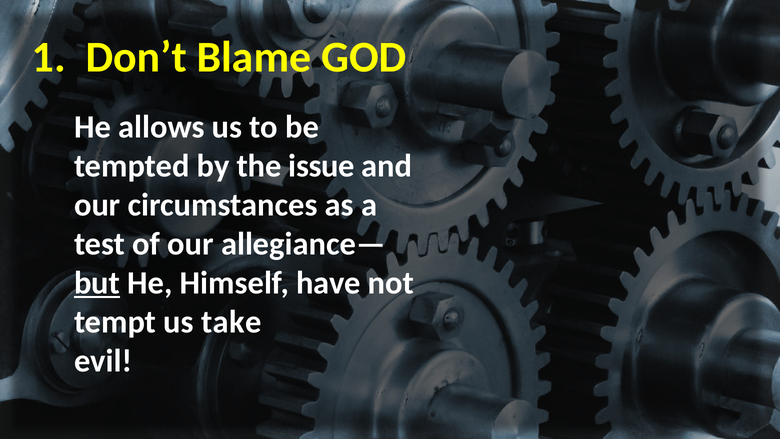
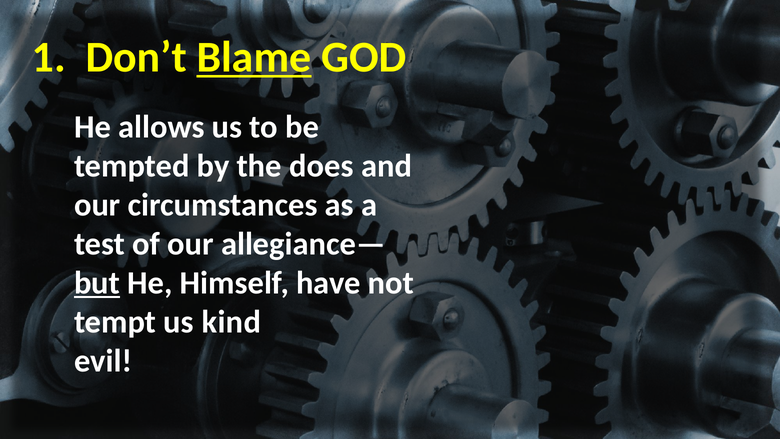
Blame underline: none -> present
issue: issue -> does
take: take -> kind
